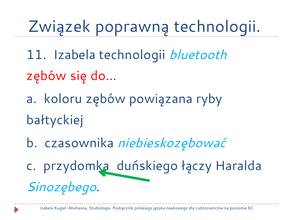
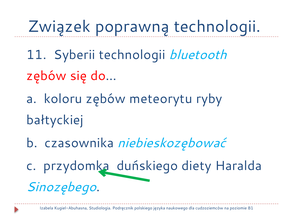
11 Izabela: Izabela -> Syberii
powiązana: powiązana -> meteorytu
łączy: łączy -> diety
